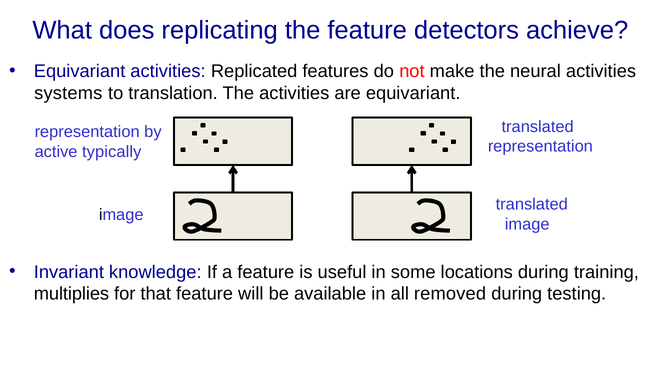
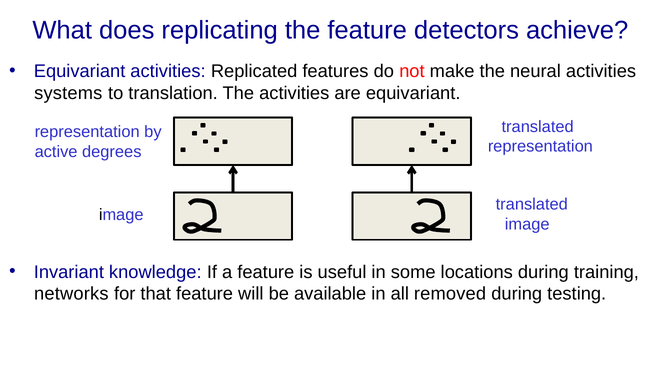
typically: typically -> degrees
multiplies: multiplies -> networks
